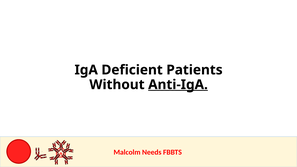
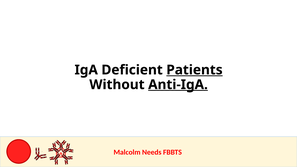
Patients underline: none -> present
